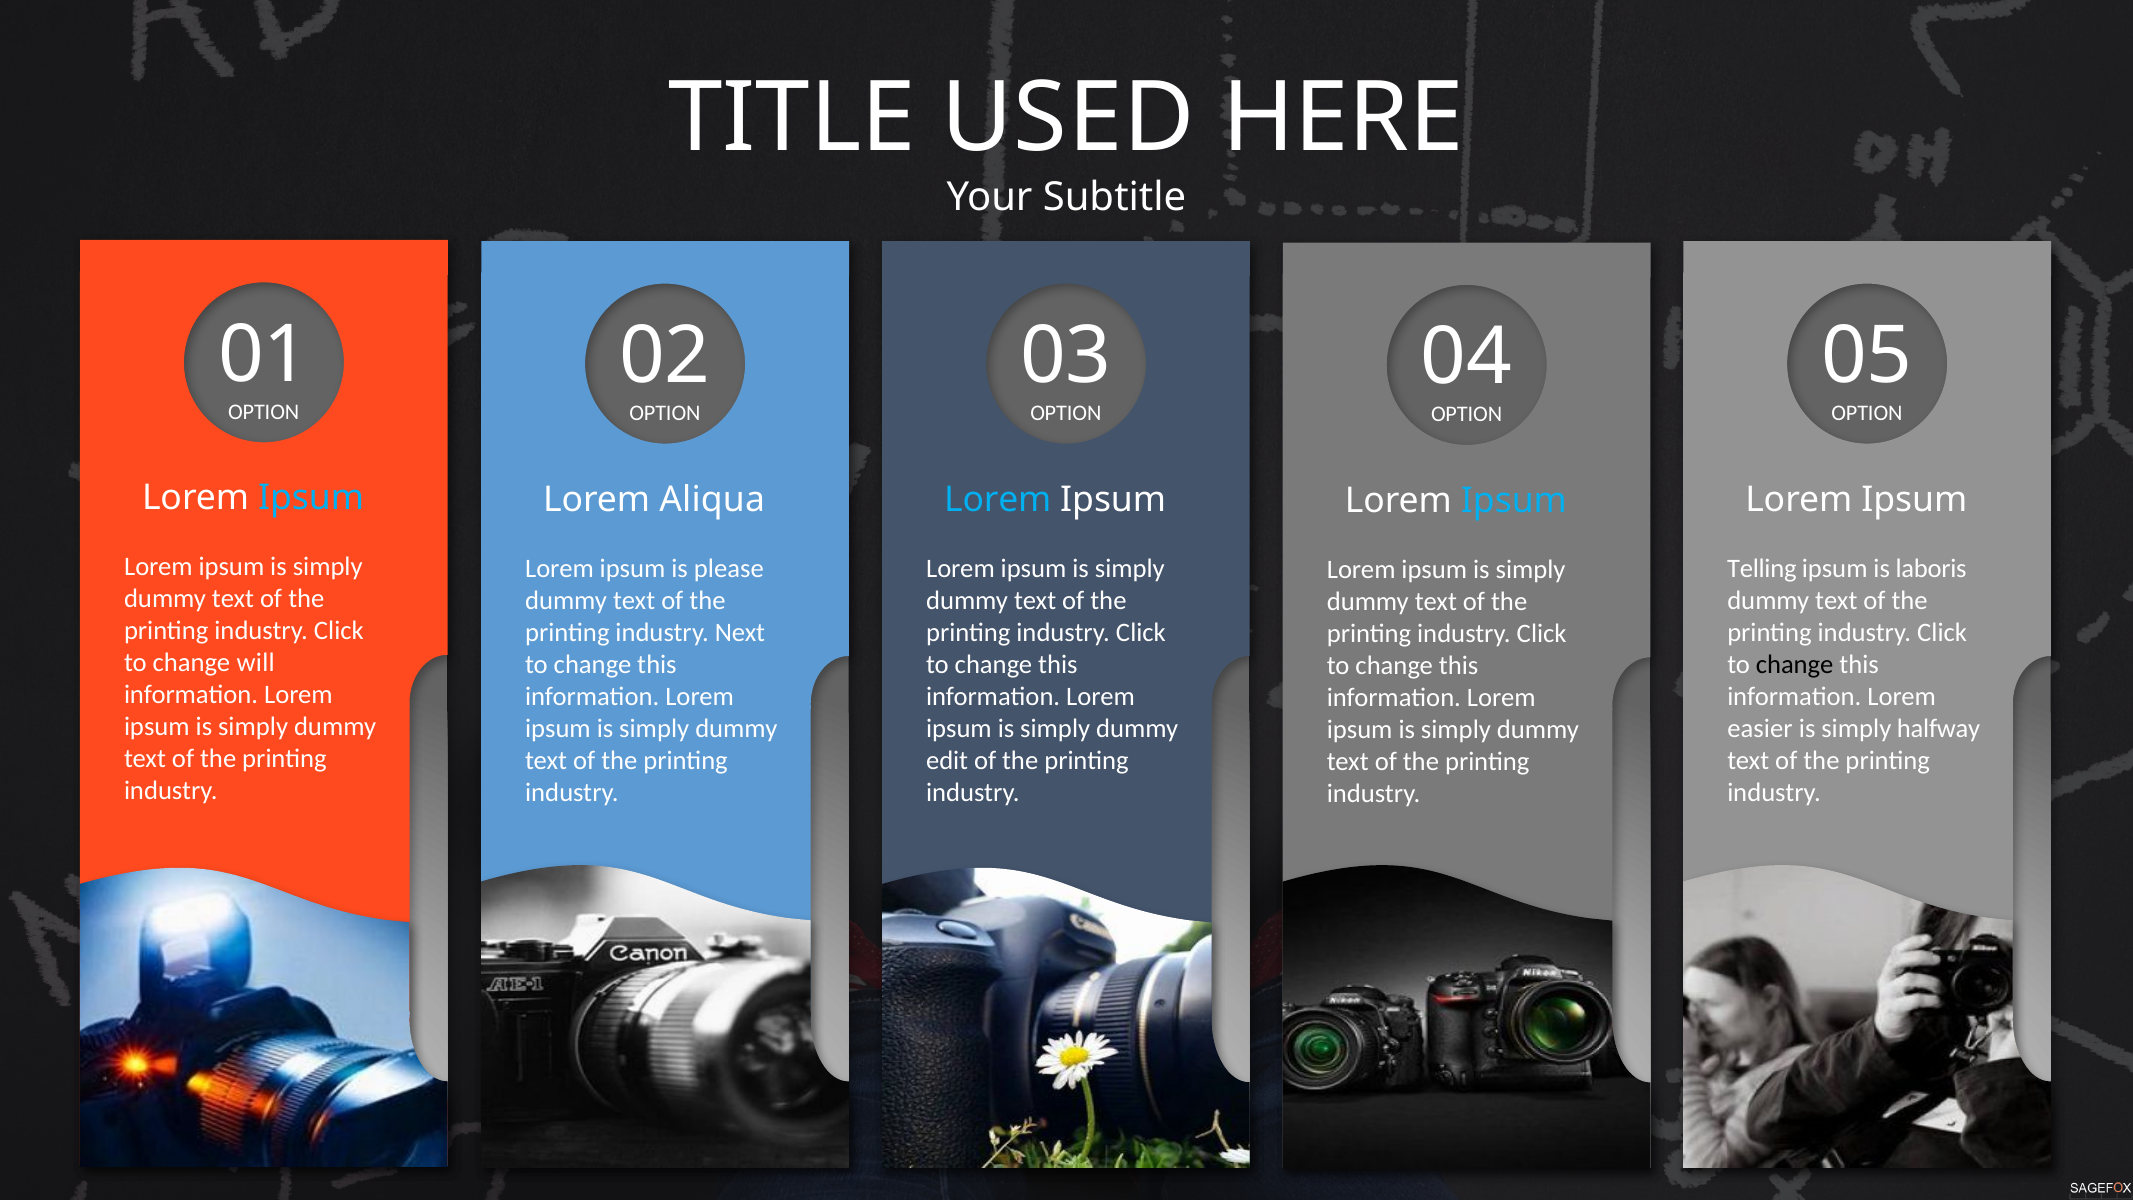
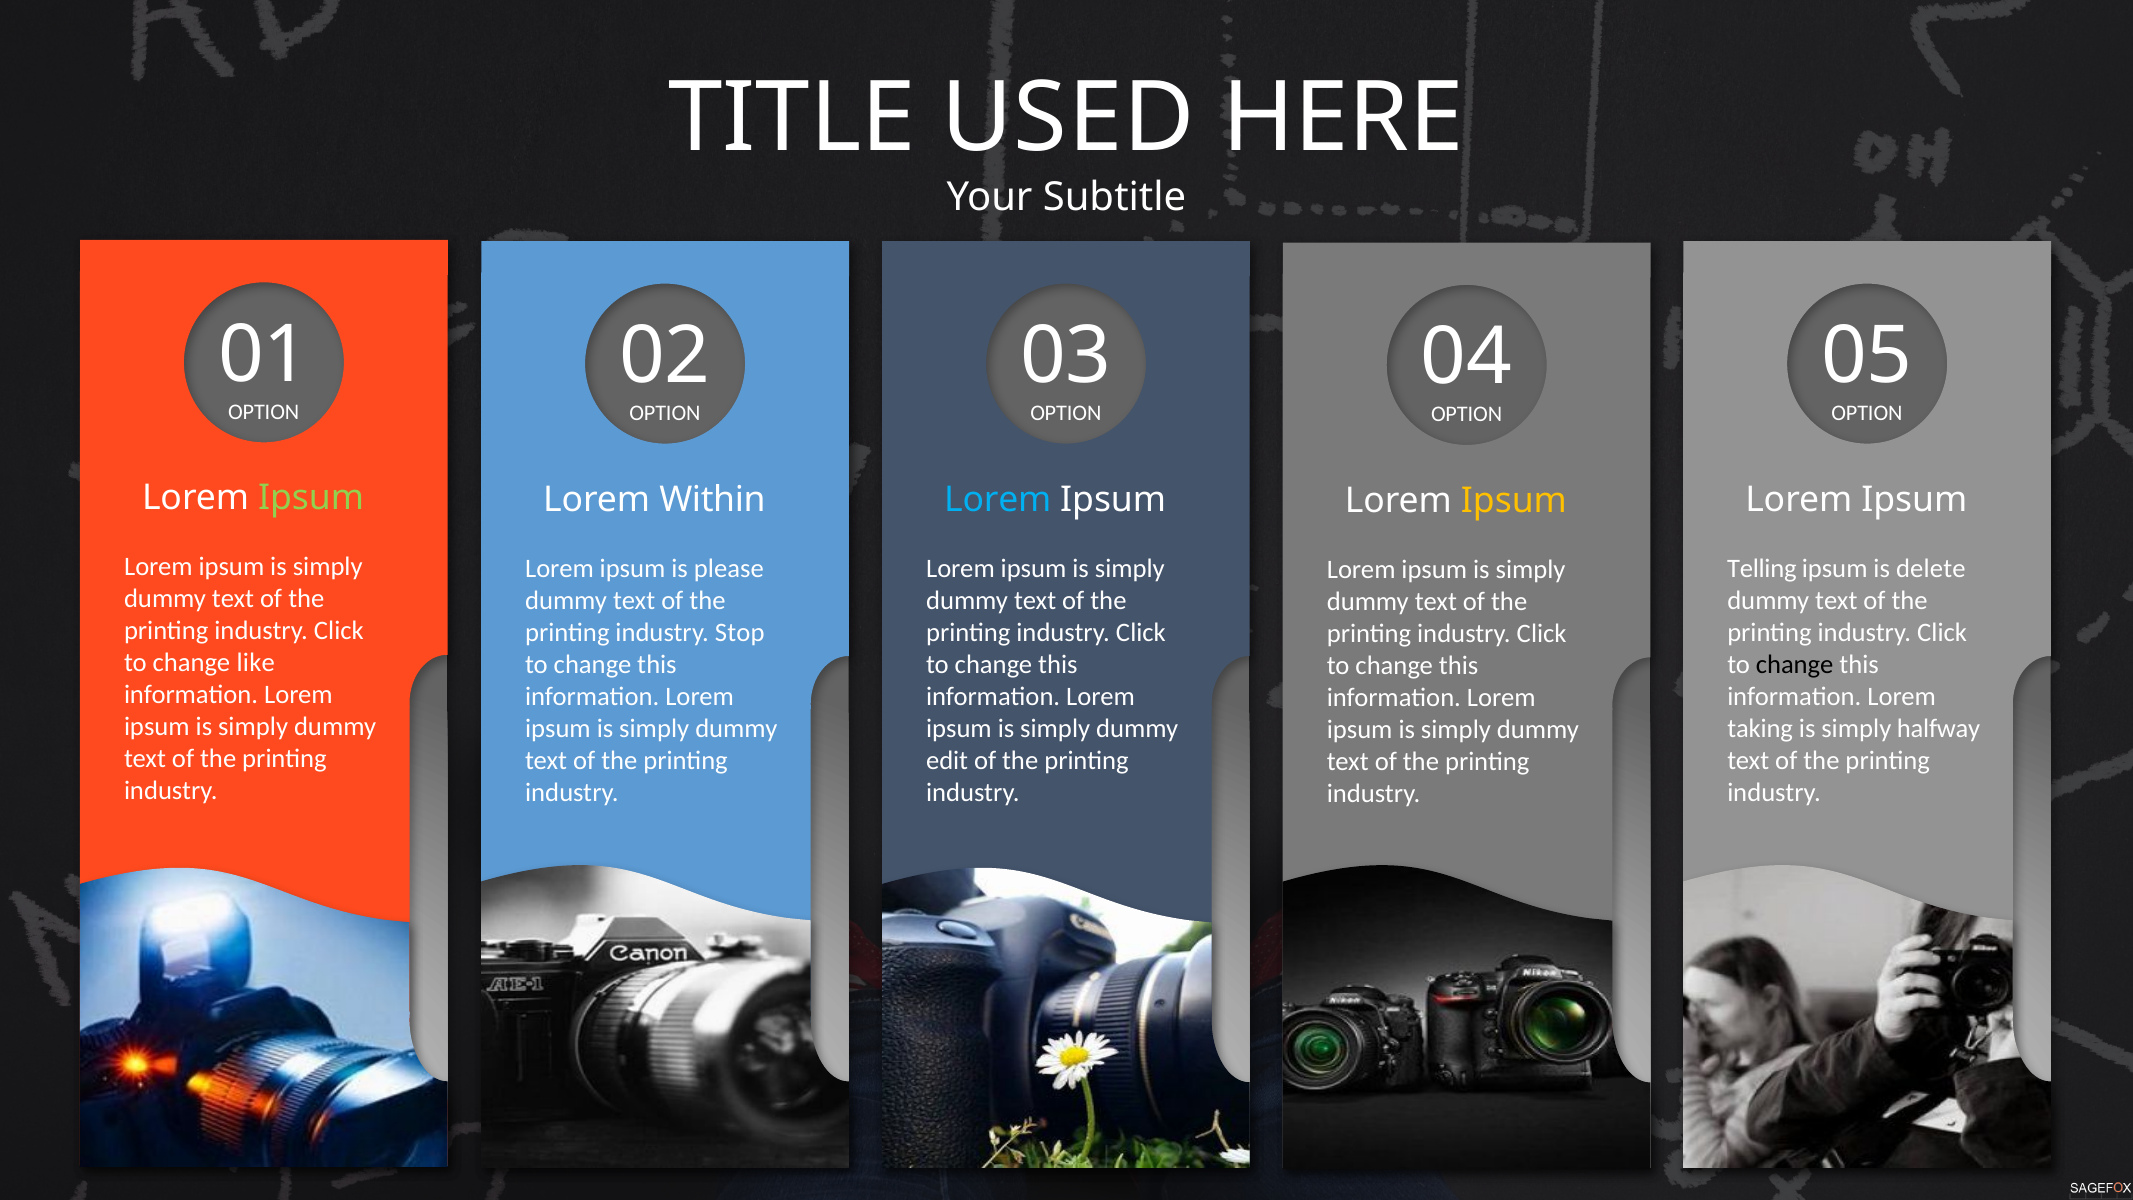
Ipsum at (311, 498) colour: light blue -> light green
Aliqua: Aliqua -> Within
Ipsum at (1514, 501) colour: light blue -> yellow
laboris: laboris -> delete
Next: Next -> Stop
will: will -> like
easier: easier -> taking
